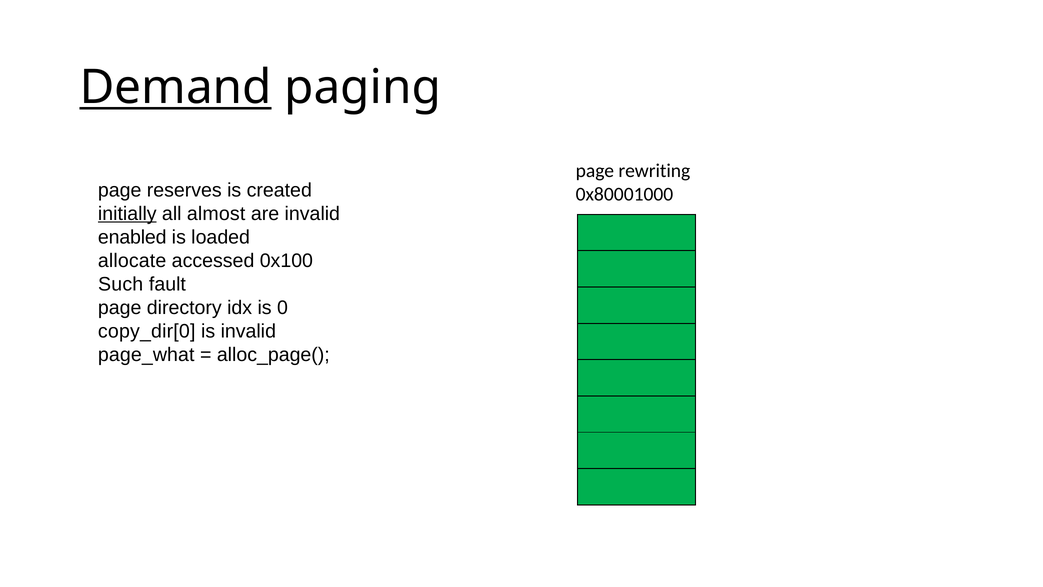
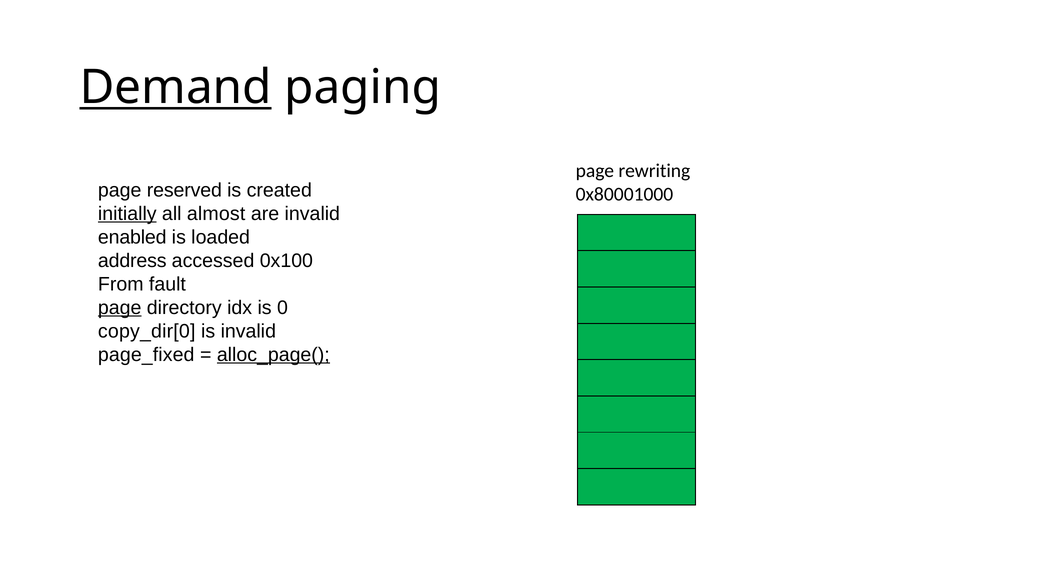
reserves: reserves -> reserved
allocate: allocate -> address
Such: Such -> From
page at (120, 307) underline: none -> present
page_what: page_what -> page_fixed
alloc_page( underline: none -> present
